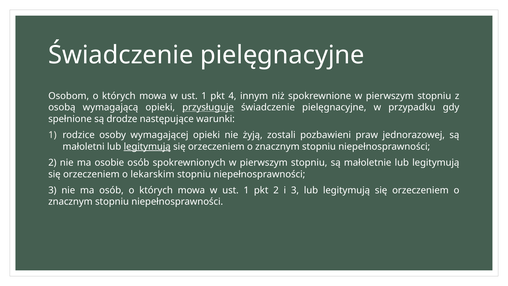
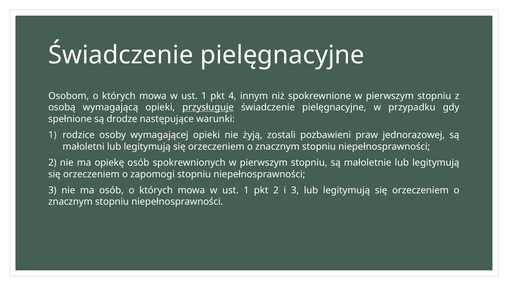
legitymują at (147, 146) underline: present -> none
osobie: osobie -> opiekę
lekarskim: lekarskim -> zapomogi
